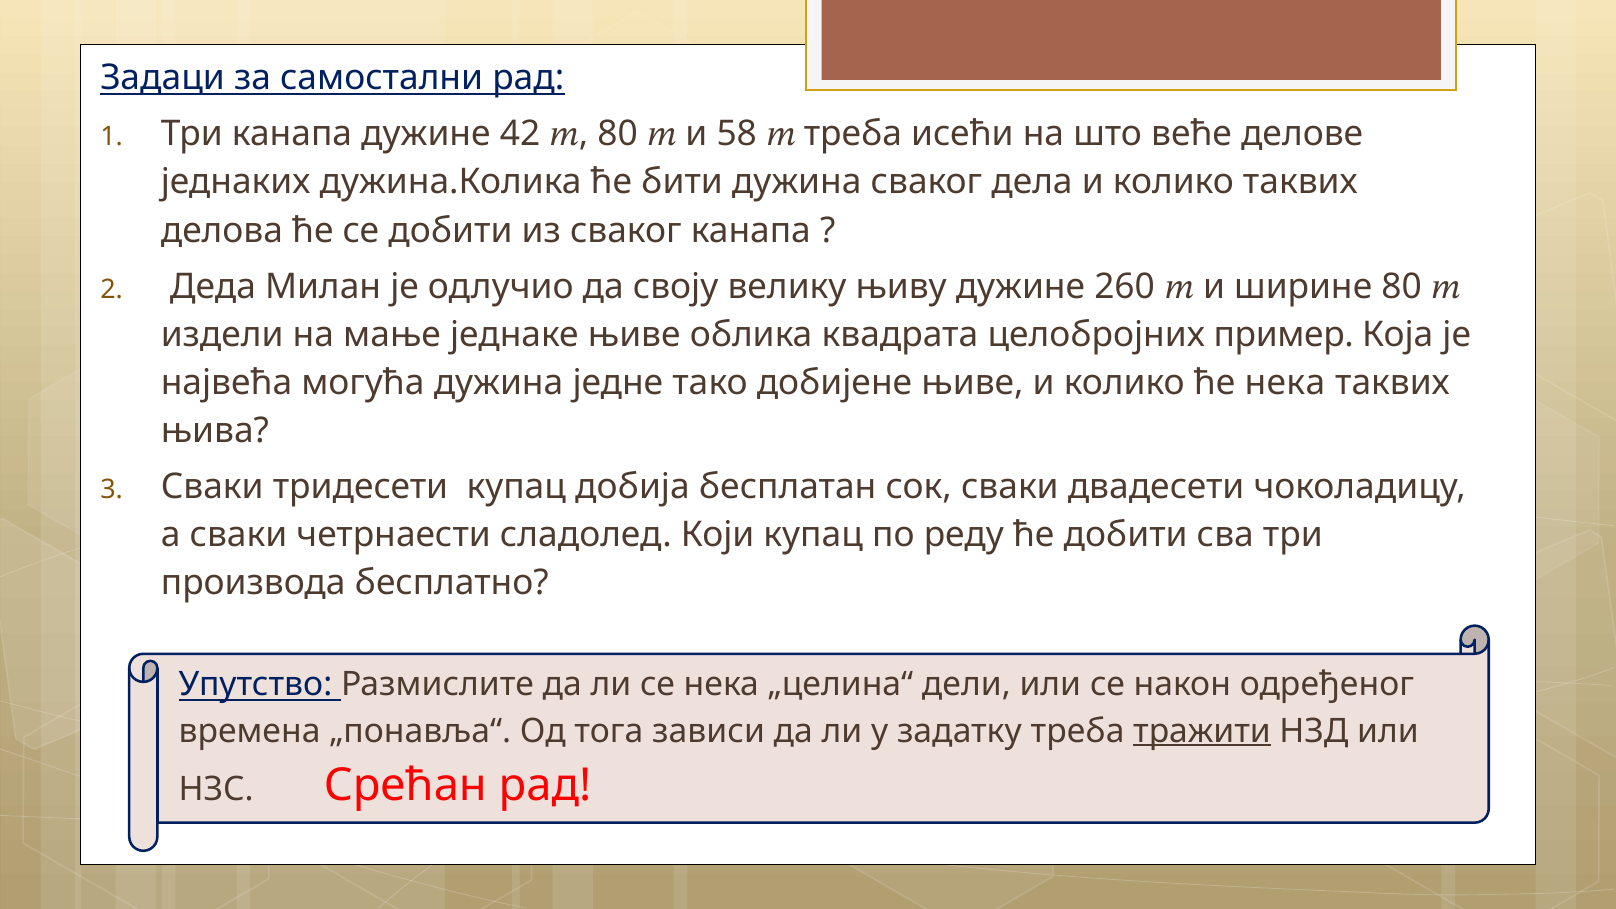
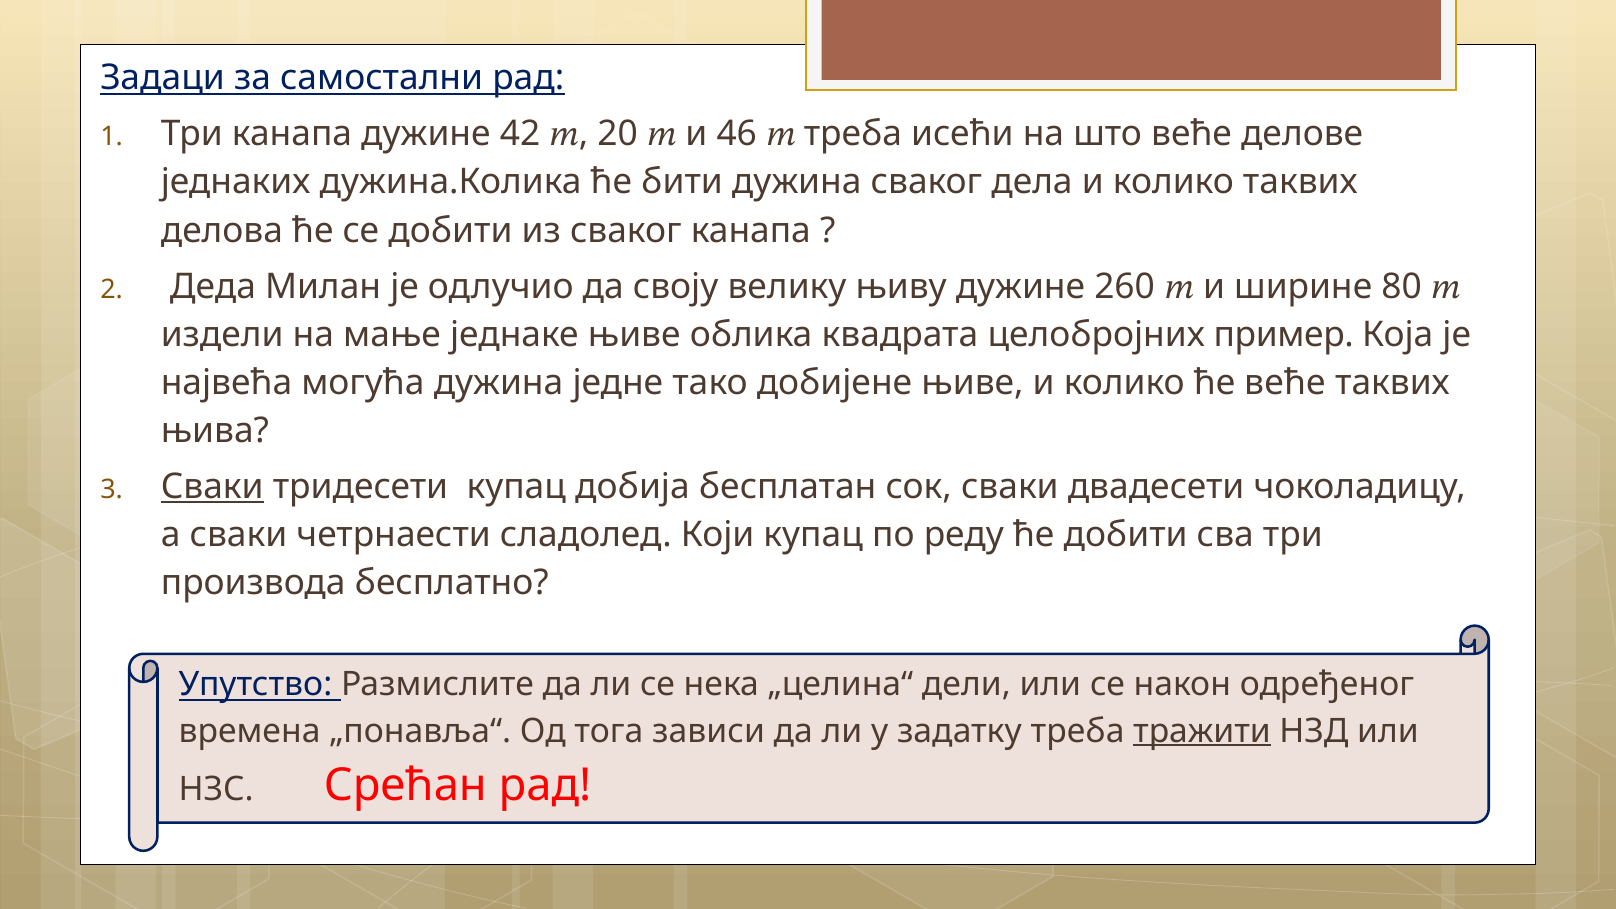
80 at (618, 134): 80 -> 20
58: 58 -> 46
ће нека: нека -> веће
Сваки at (212, 487) underline: none -> present
